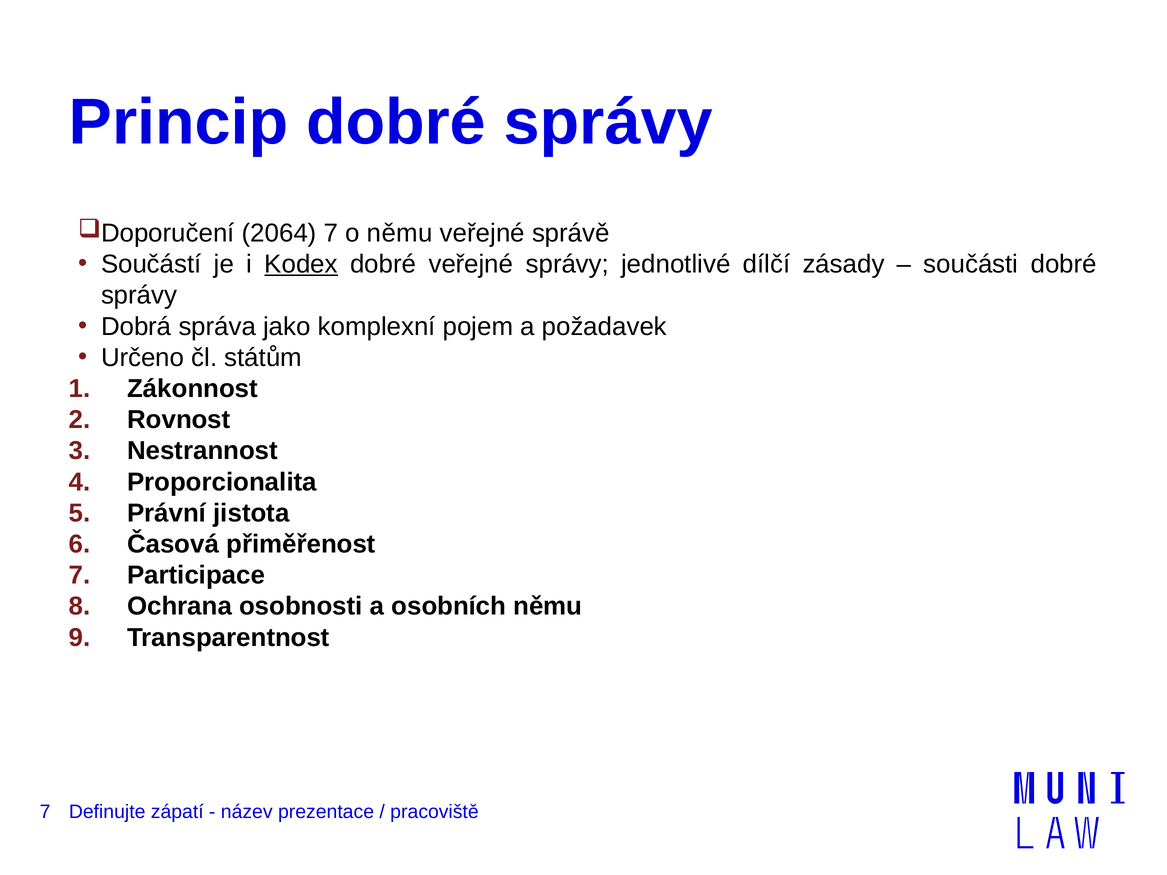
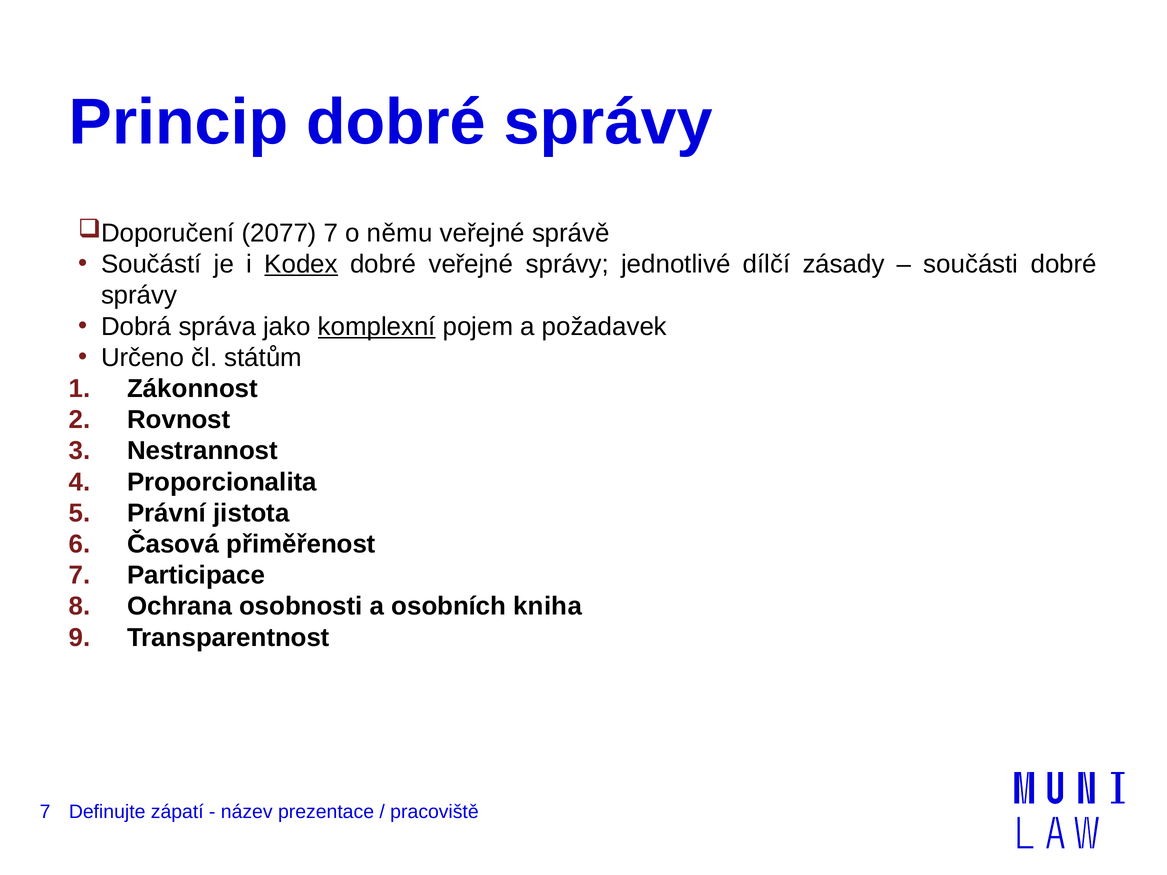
2064: 2064 -> 2077
komplexní underline: none -> present
osobních němu: němu -> kniha
